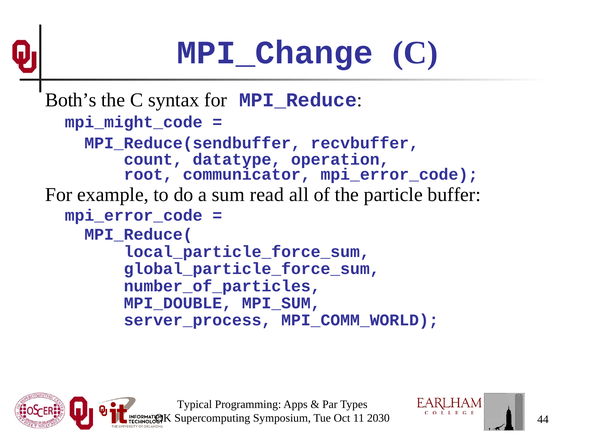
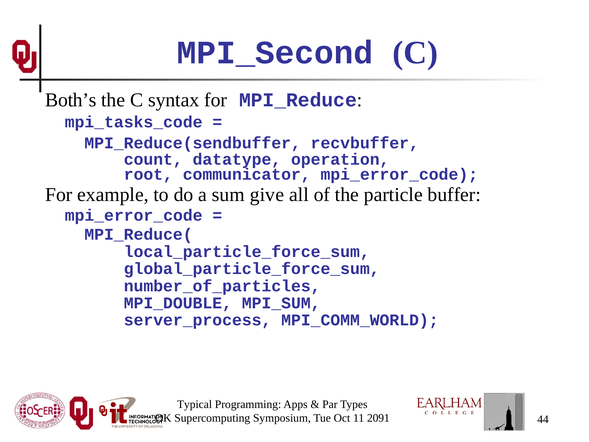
MPI_Change: MPI_Change -> MPI_Second
mpi_might_code: mpi_might_code -> mpi_tasks_code
read: read -> give
2030: 2030 -> 2091
